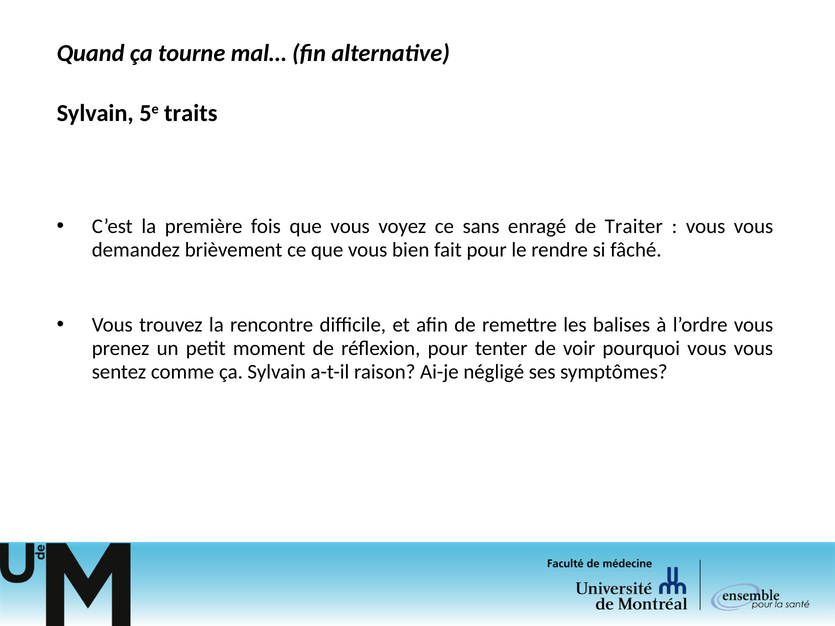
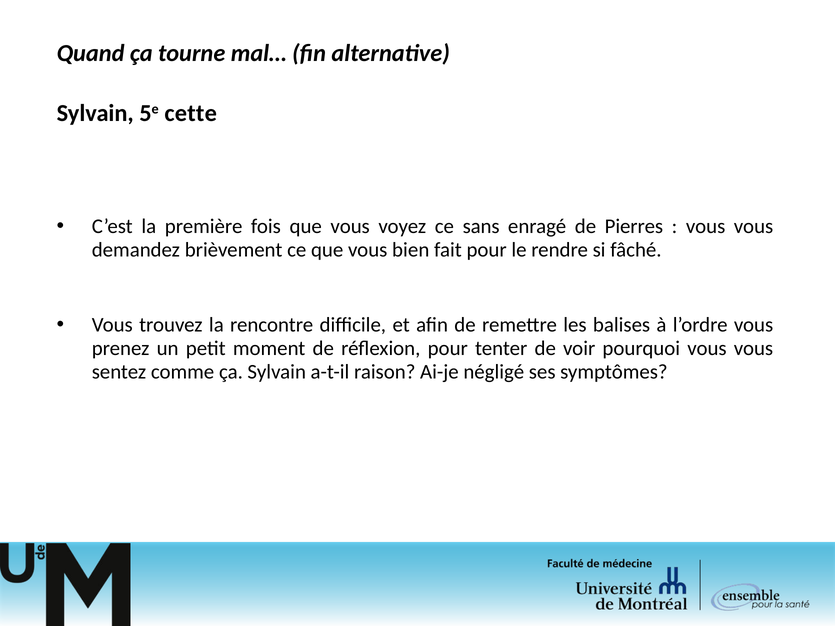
traits: traits -> cette
Traiter: Traiter -> Pierres
